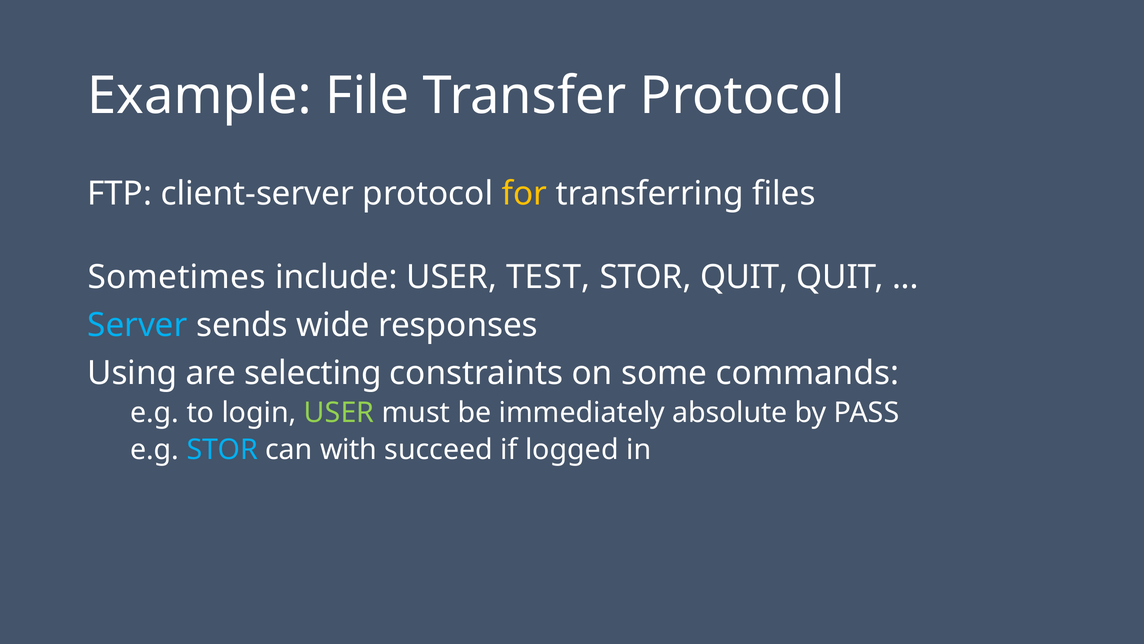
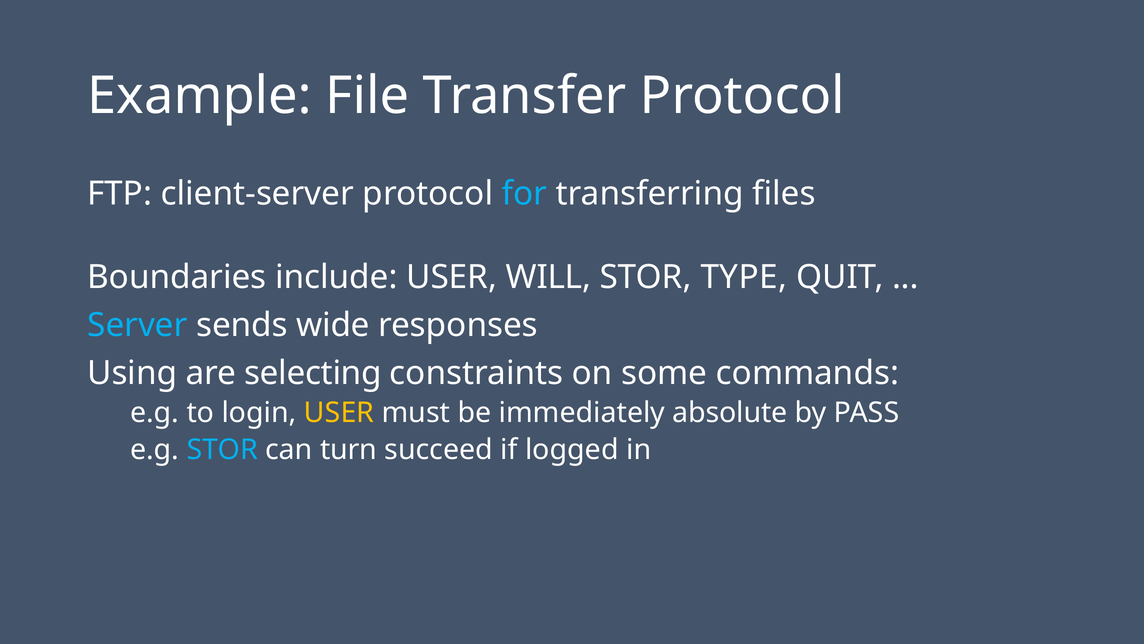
for colour: yellow -> light blue
Sometimes: Sometimes -> Boundaries
TEST: TEST -> WILL
STOR QUIT: QUIT -> TYPE
USER at (339, 412) colour: light green -> yellow
with: with -> turn
